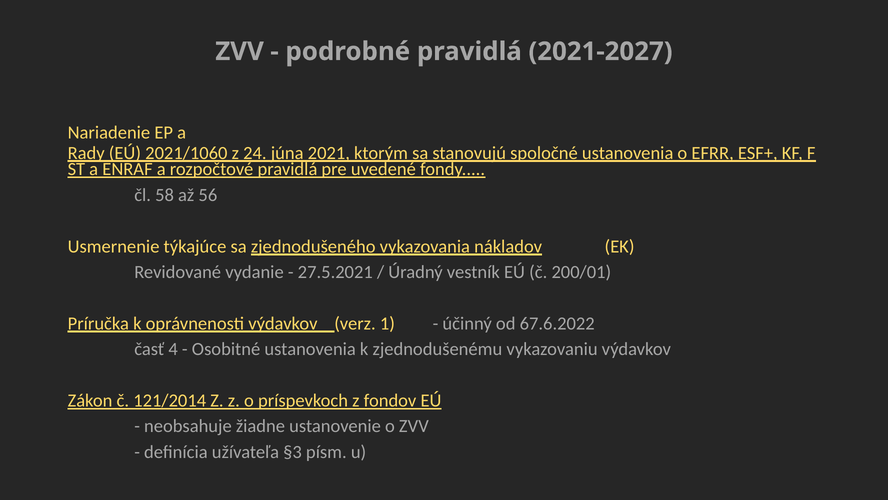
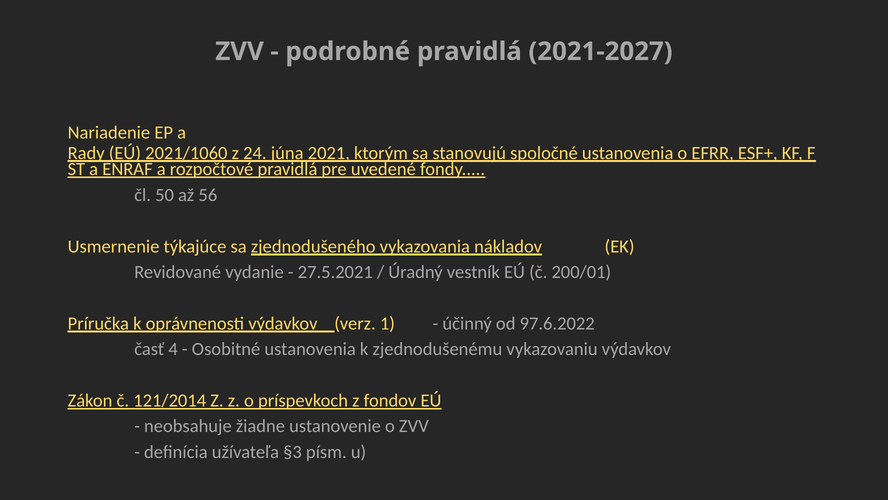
58: 58 -> 50
67.6.2022: 67.6.2022 -> 97.6.2022
